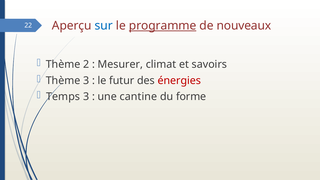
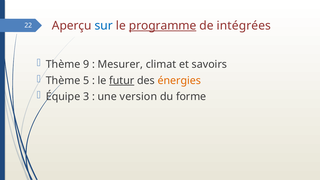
nouveaux: nouveaux -> intégrées
2: 2 -> 9
Thème 3: 3 -> 5
futur underline: none -> present
énergies colour: red -> orange
Temps: Temps -> Équipe
cantine: cantine -> version
